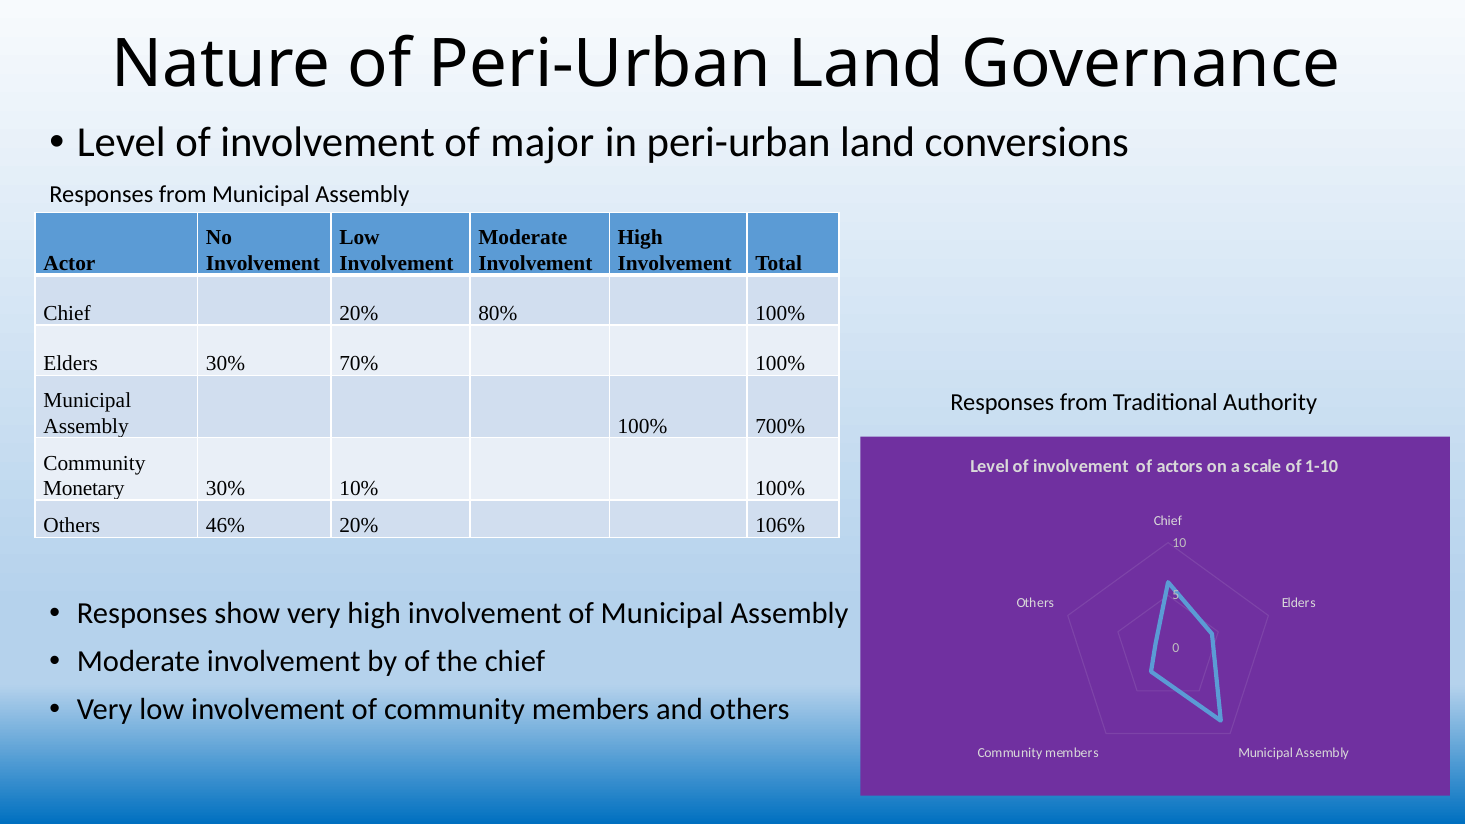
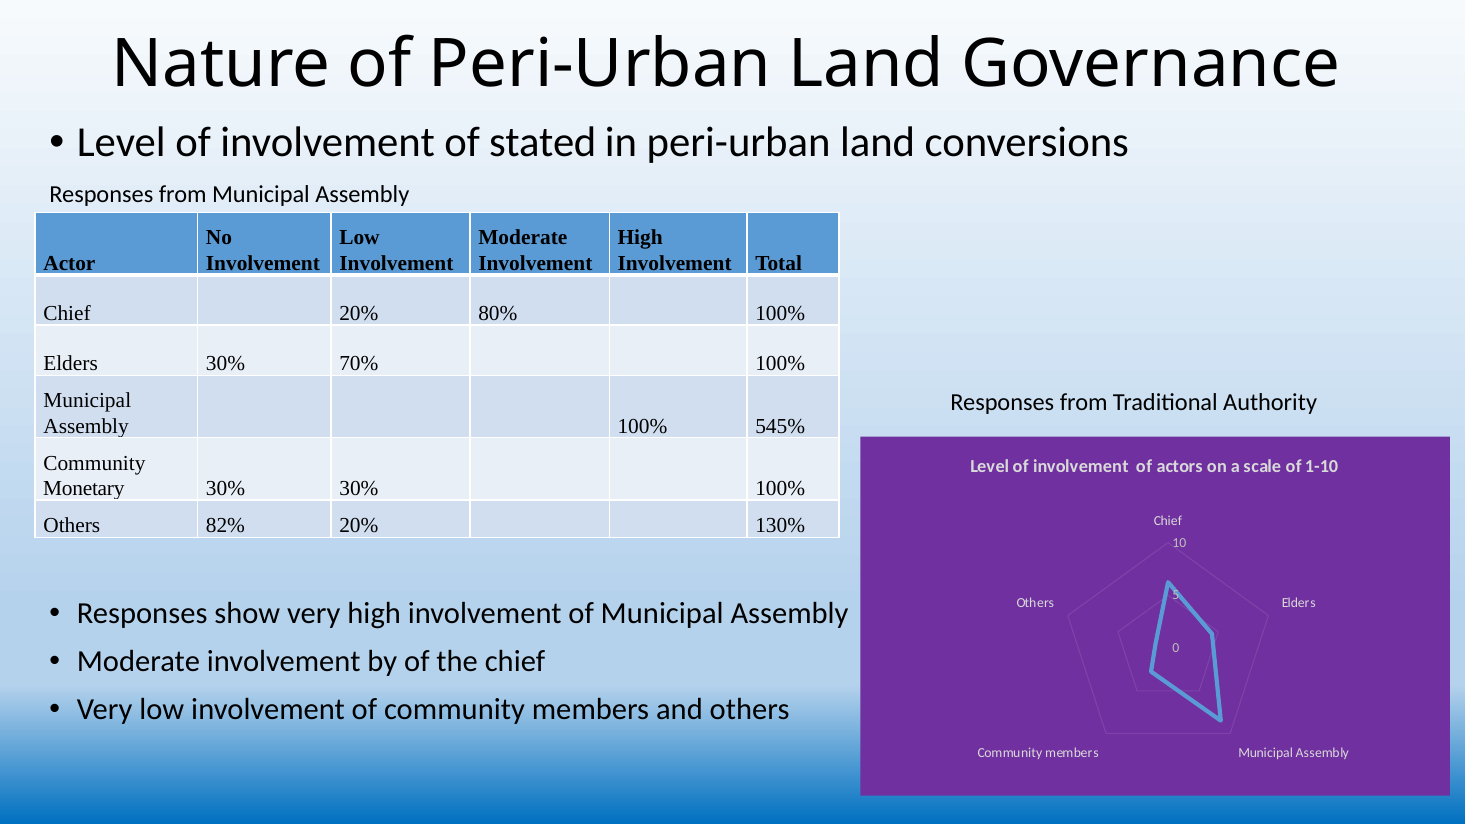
major: major -> stated
700%: 700% -> 545%
30% 10%: 10% -> 30%
46%: 46% -> 82%
106%: 106% -> 130%
